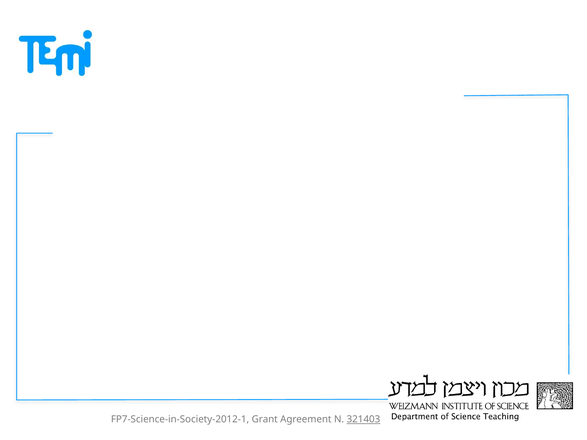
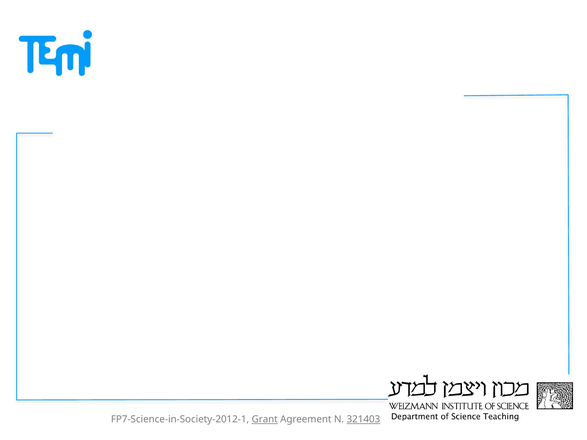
Grant underline: none -> present
